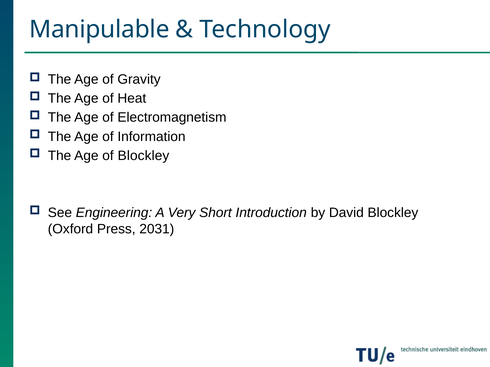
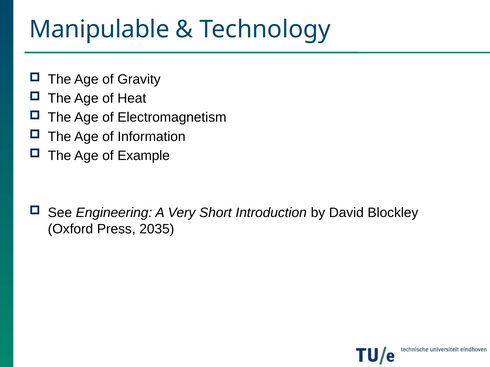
of Blockley: Blockley -> Example
2031: 2031 -> 2035
